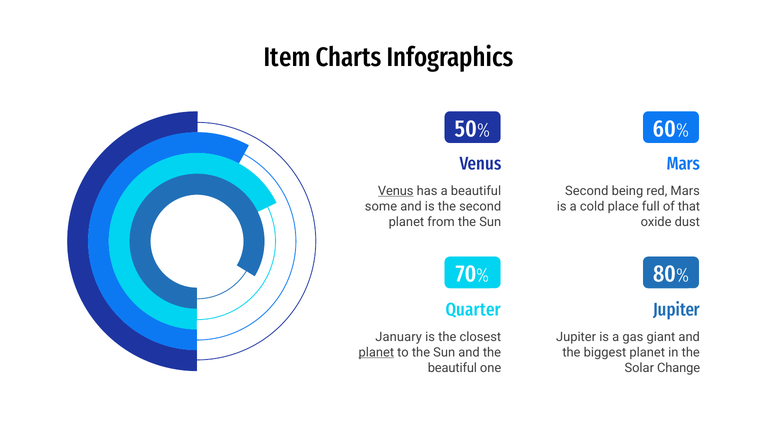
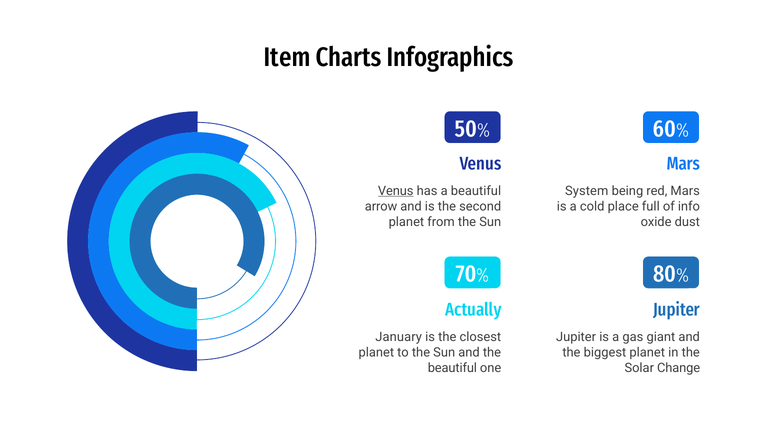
Second at (587, 191): Second -> System
some: some -> arrow
that: that -> info
Quarter: Quarter -> Actually
planet at (376, 352) underline: present -> none
